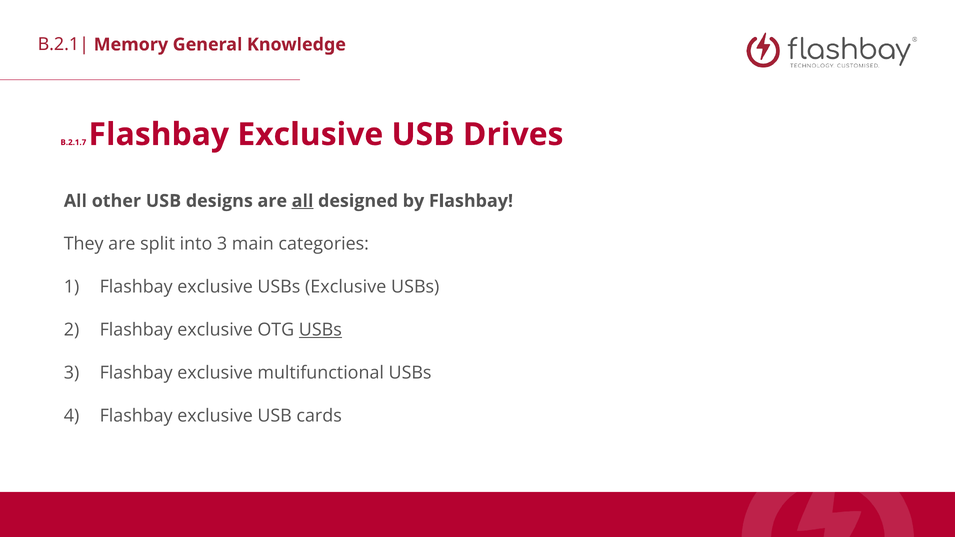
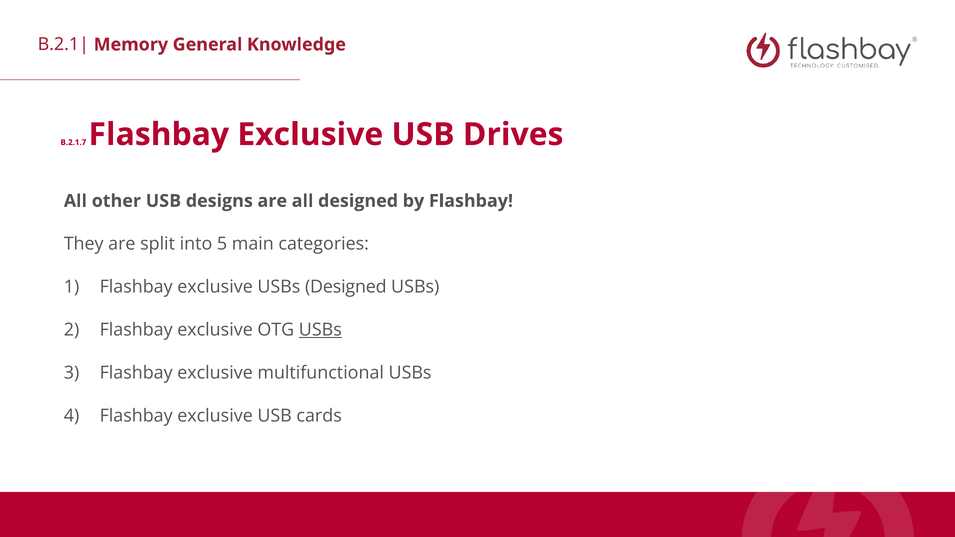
all at (303, 201) underline: present -> none
into 3: 3 -> 5
USBs Exclusive: Exclusive -> Designed
